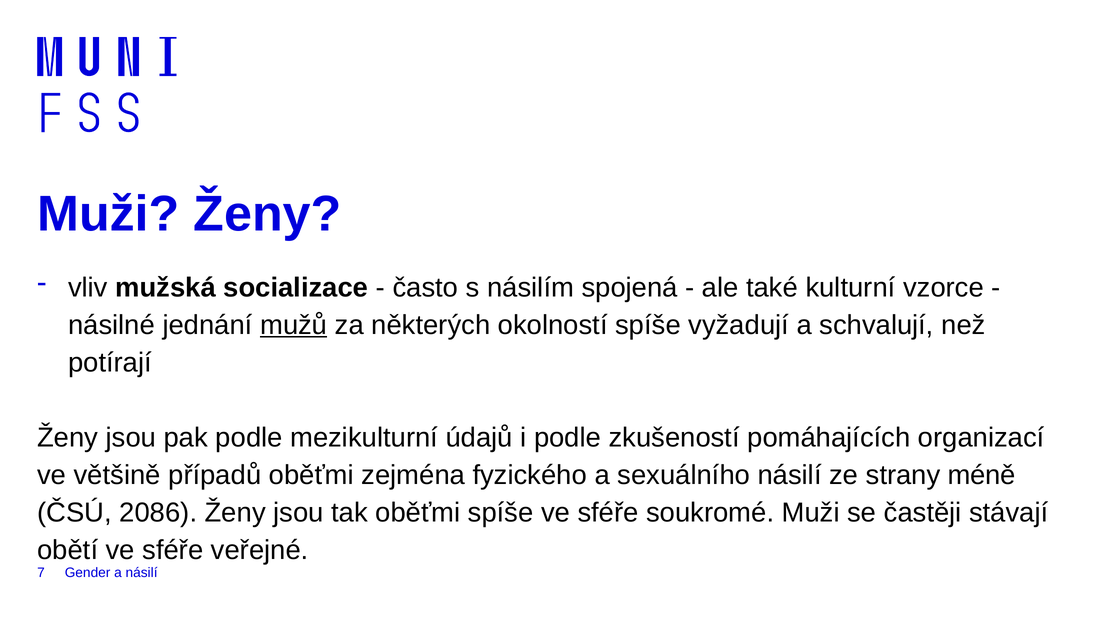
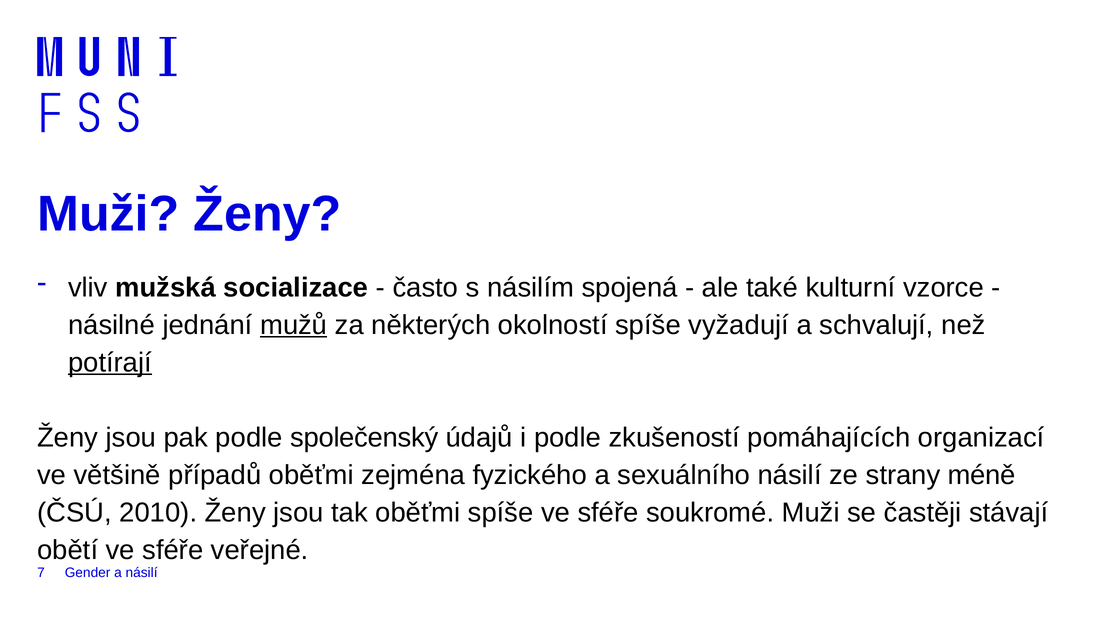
potírají underline: none -> present
mezikulturní: mezikulturní -> společenský
2086: 2086 -> 2010
